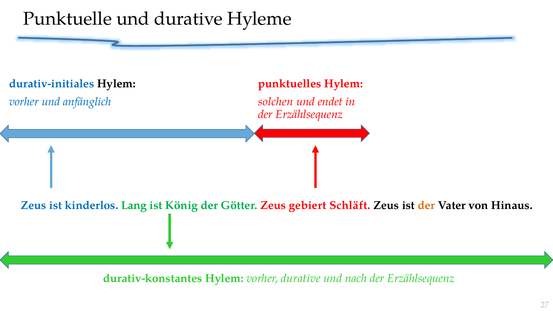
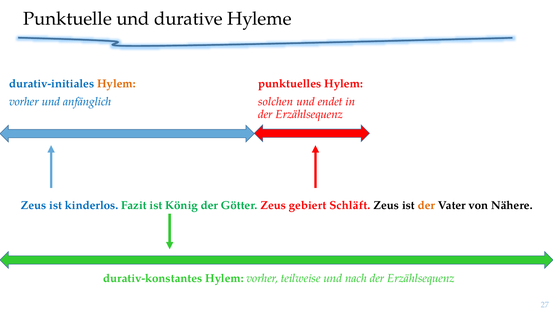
Hylem at (116, 84) colour: black -> orange
Lang: Lang -> Fazit
Hinaus: Hinaus -> Nähere
vorher durative: durative -> teilweise
